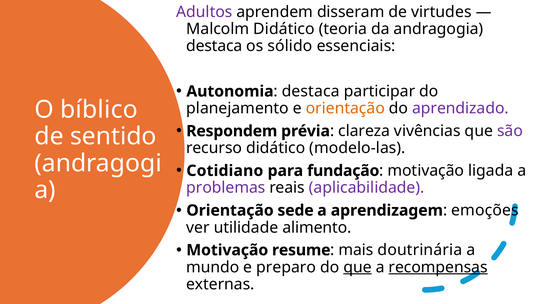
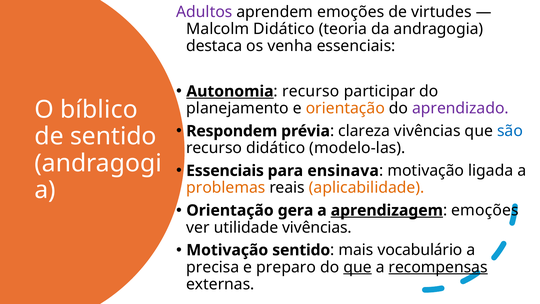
aprendem disseram: disseram -> emoções
sólido: sólido -> venha
Autonomia underline: none -> present
destaca at (311, 91): destaca -> recurso
são colour: purple -> blue
Cotidiano at (225, 171): Cotidiano -> Essenciais
fundação: fundação -> ensinava
problemas colour: purple -> orange
aplicabilidade colour: purple -> orange
sede: sede -> gera
aprendizagem underline: none -> present
utilidade alimento: alimento -> vivências
Motivação resume: resume -> sentido
doutrinária: doutrinária -> vocabulário
mundo: mundo -> precisa
